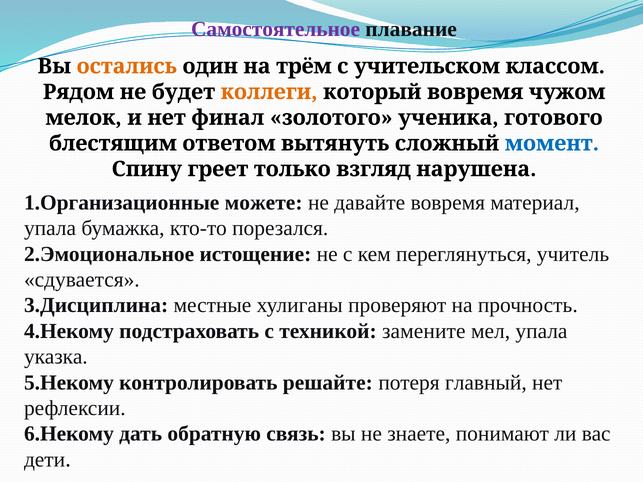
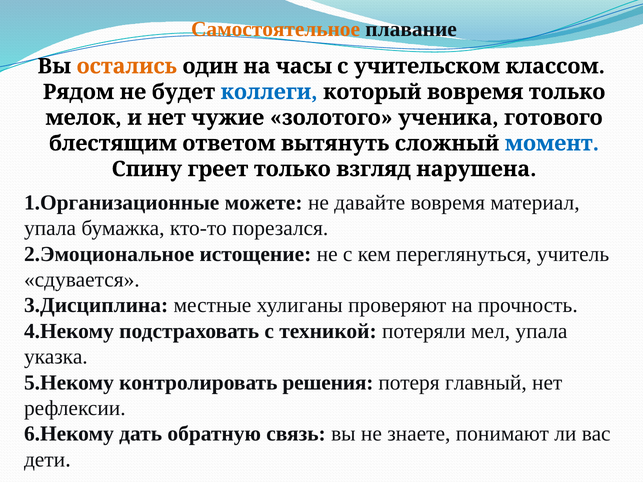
Самостоятельное colour: purple -> orange
трём: трём -> часы
коллеги colour: orange -> blue
вовремя чужом: чужом -> только
финал: финал -> чужие
замените: замените -> потеряли
решайте: решайте -> решения
